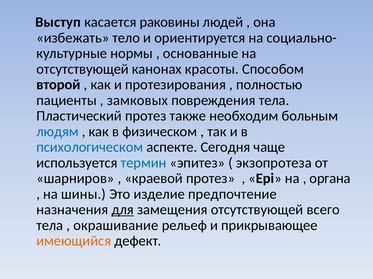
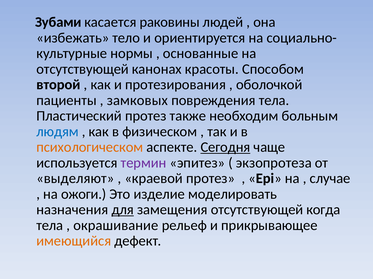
Выступ: Выступ -> Зубами
полностью: полностью -> оболочкой
психологическом colour: blue -> orange
Сегодня underline: none -> present
термин colour: blue -> purple
шарниров: шарниров -> выделяют
органа: органа -> случае
шины: шины -> ожоги
предпочтение: предпочтение -> моделировать
всего: всего -> когда
